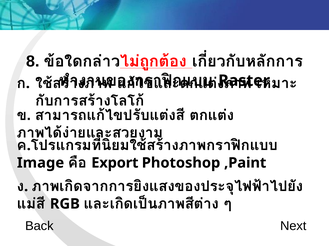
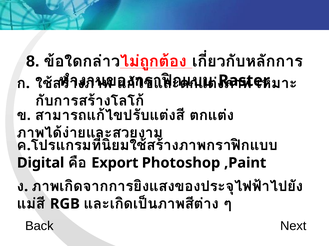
Image: Image -> Digital
